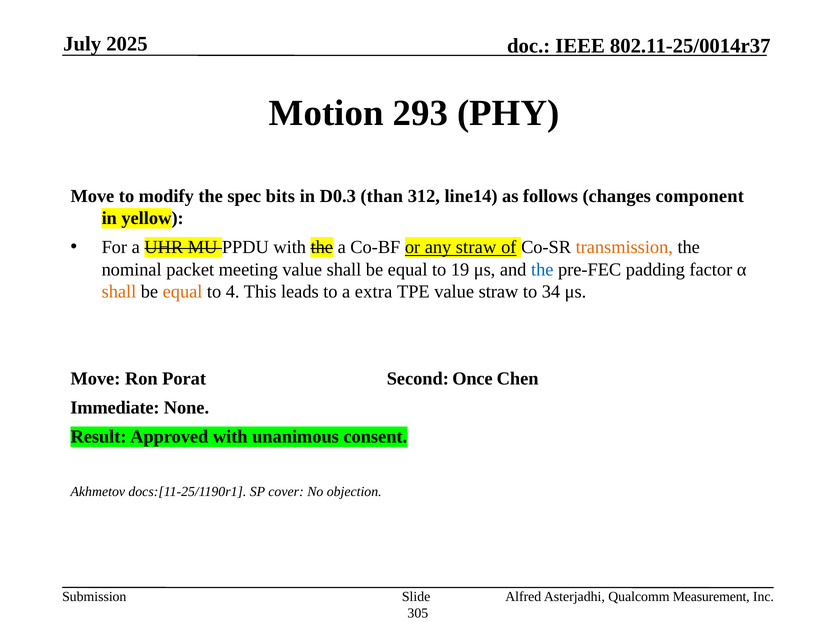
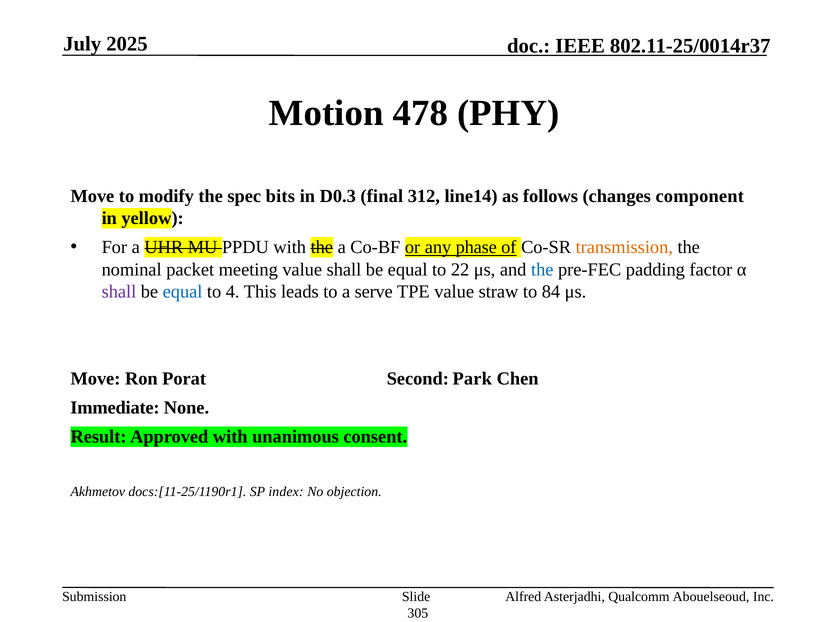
293: 293 -> 478
than: than -> final
any straw: straw -> phase
19: 19 -> 22
shall at (119, 291) colour: orange -> purple
equal at (183, 291) colour: orange -> blue
extra: extra -> serve
34: 34 -> 84
Once: Once -> Park
cover: cover -> index
Measurement: Measurement -> Abouelseoud
